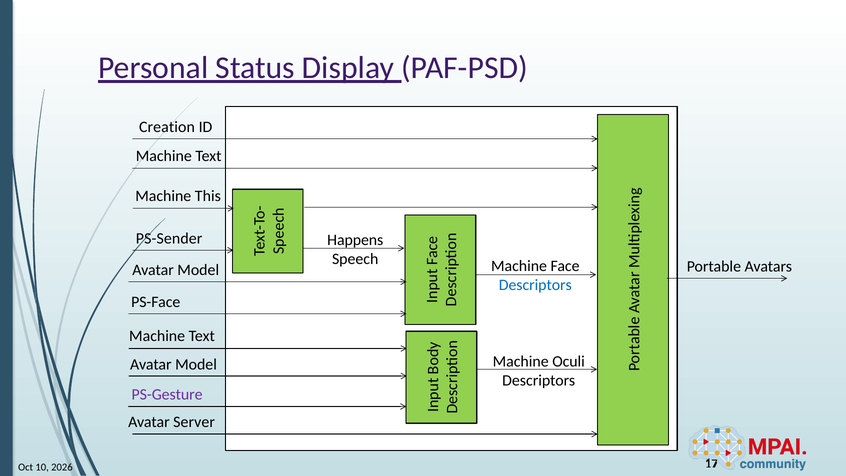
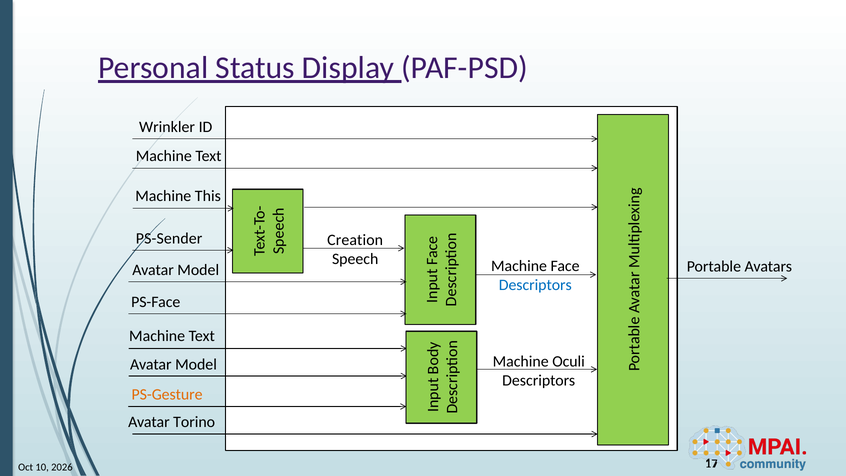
Creation: Creation -> Wrinkler
Happens: Happens -> Creation
PS-Gesture colour: purple -> orange
Server: Server -> Torino
